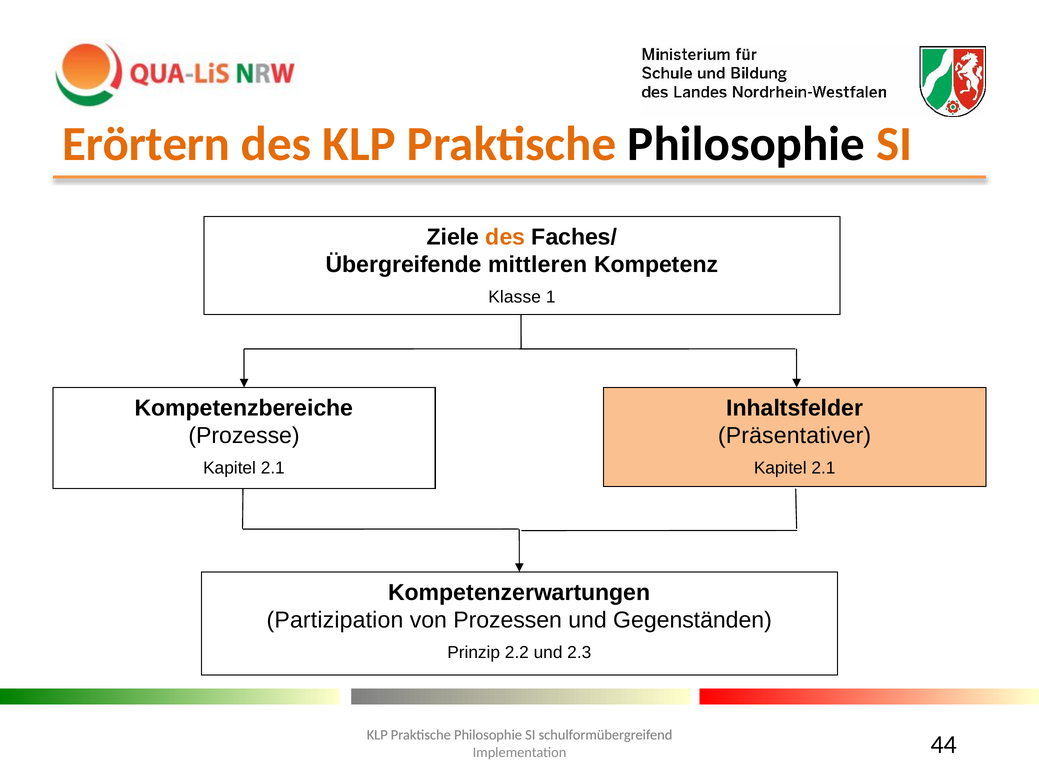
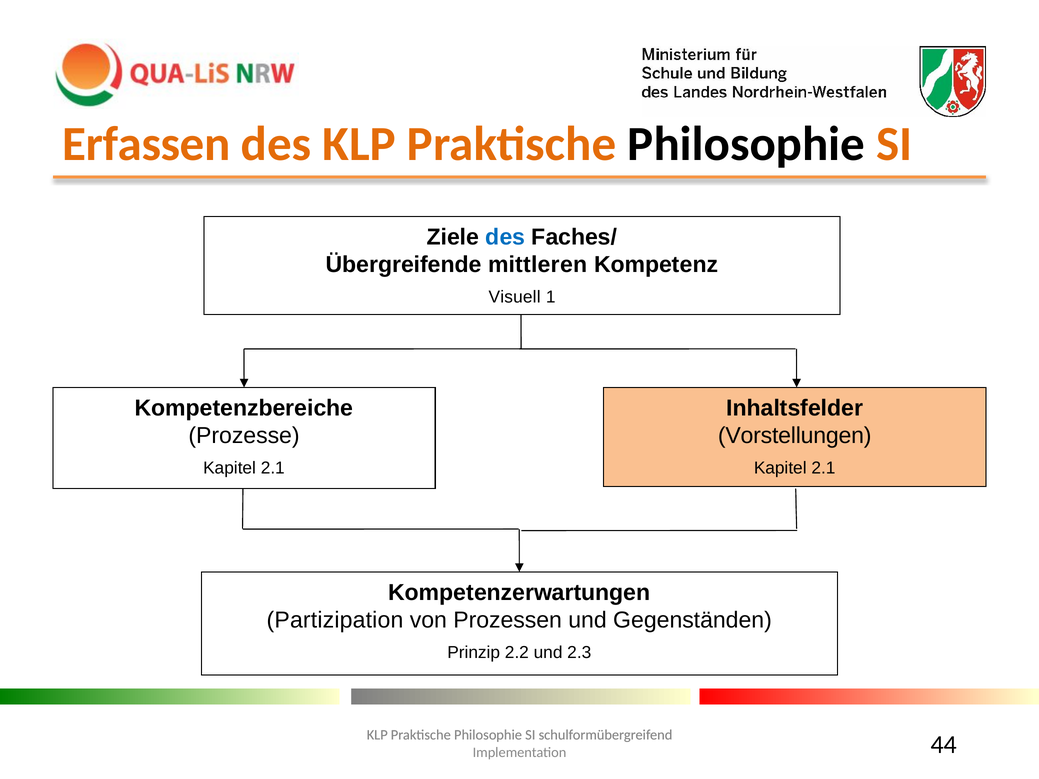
Erörtern: Erörtern -> Erfassen
des at (505, 237) colour: orange -> blue
Klasse: Klasse -> Visuell
Präsentativer: Präsentativer -> Vorstellungen
